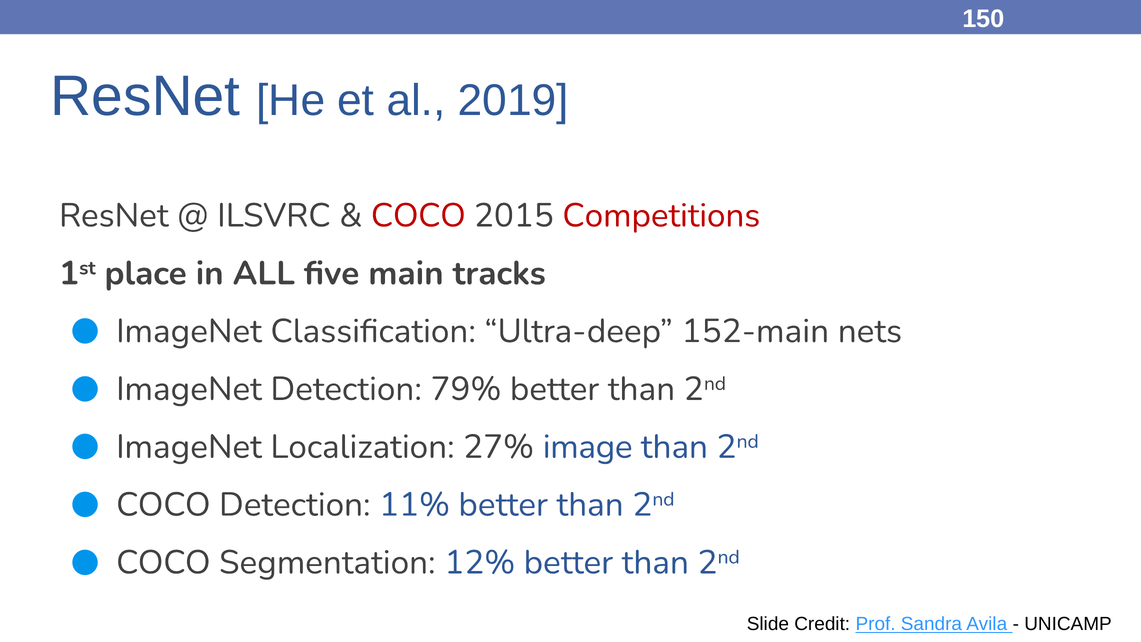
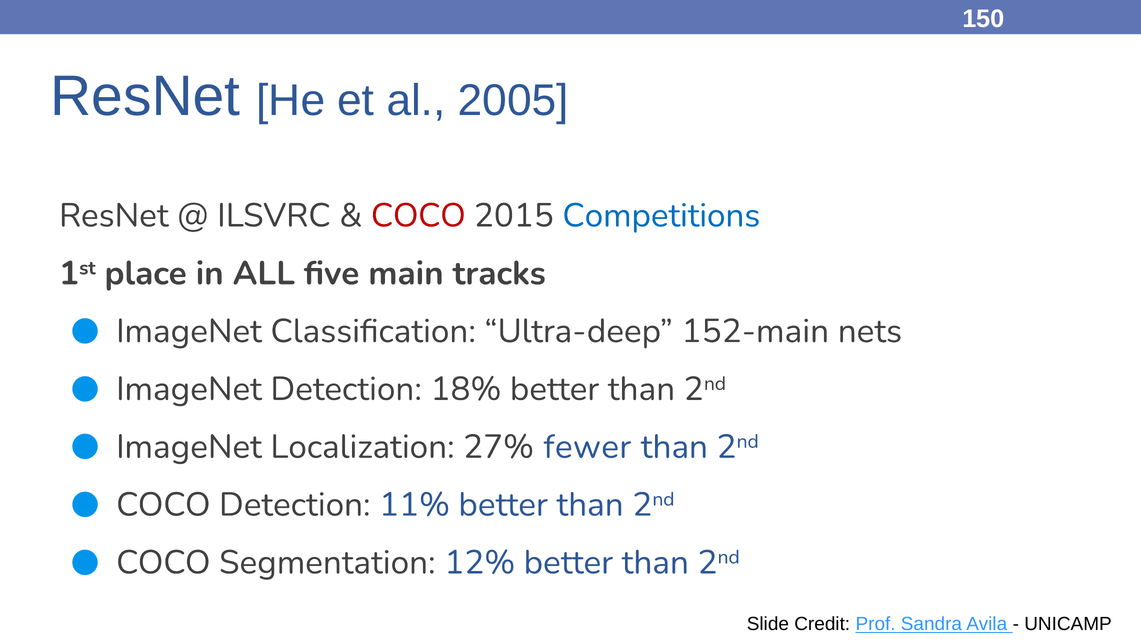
2019: 2019 -> 2005
Competitions colour: red -> blue
79%: 79% -> 18%
image: image -> fewer
